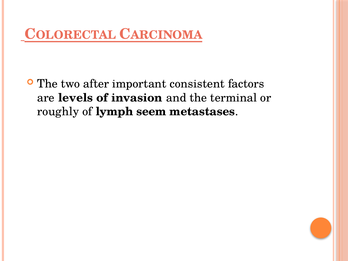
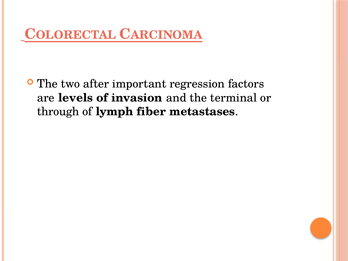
consistent: consistent -> regression
roughly: roughly -> through
seem: seem -> fiber
